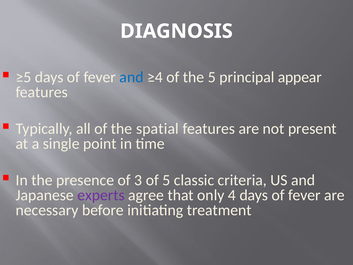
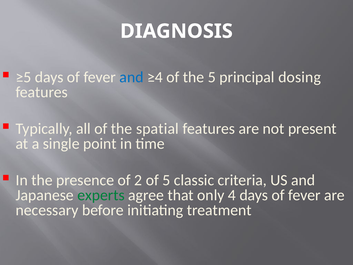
appear: appear -> dosing
3: 3 -> 2
experts colour: purple -> green
